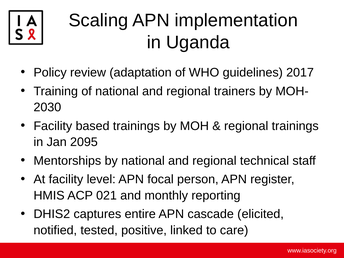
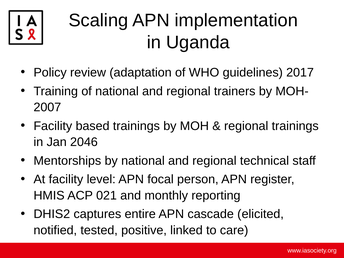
2030: 2030 -> 2007
2095: 2095 -> 2046
